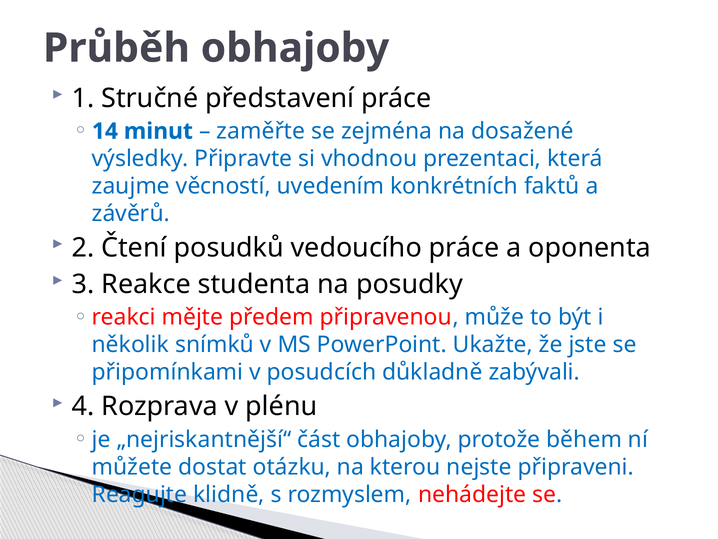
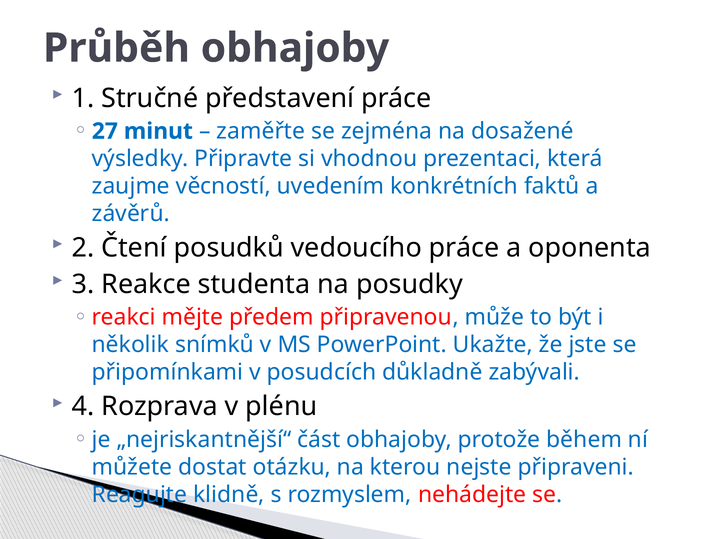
14: 14 -> 27
